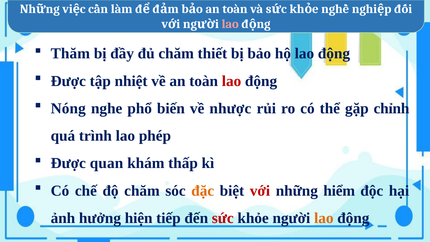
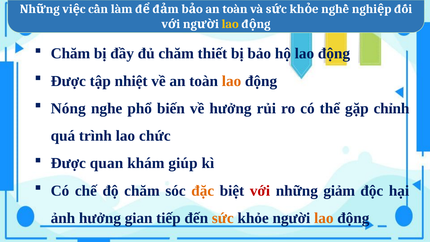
lao at (230, 24) colour: pink -> yellow
Thăm at (70, 54): Thăm -> Chăm
lao at (232, 81) colour: red -> orange
về nhược: nhược -> hưởng
phép: phép -> chức
thấp: thấp -> giúp
hiểm: hiểm -> giảm
hiện: hiện -> gian
sức colour: red -> orange
